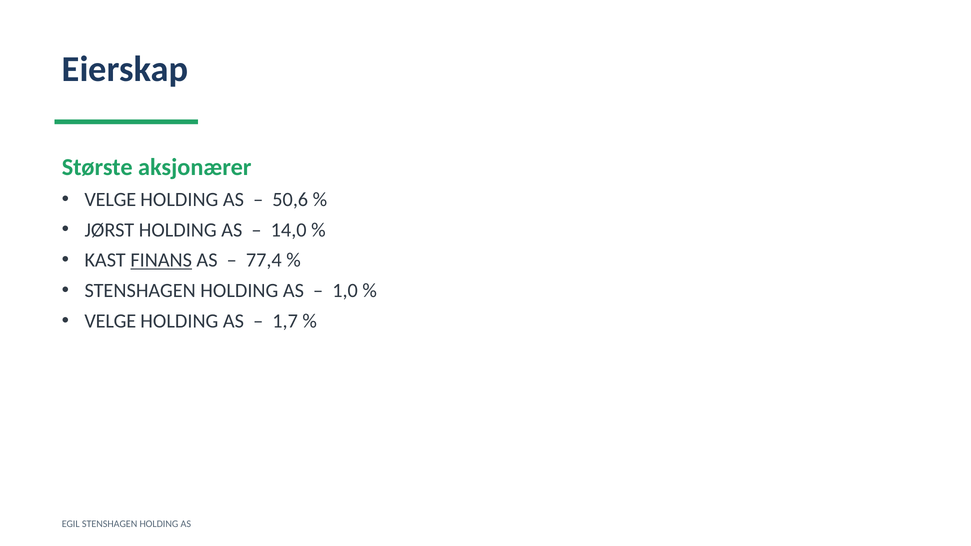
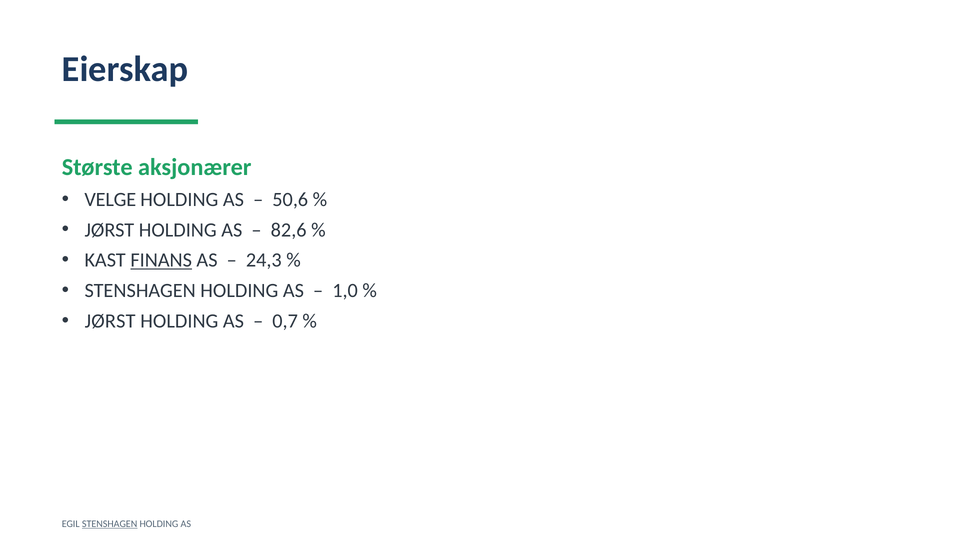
14,0: 14,0 -> 82,6
77,4: 77,4 -> 24,3
VELGE at (110, 321): VELGE -> JØRST
1,7: 1,7 -> 0,7
STENSHAGEN at (110, 524) underline: none -> present
